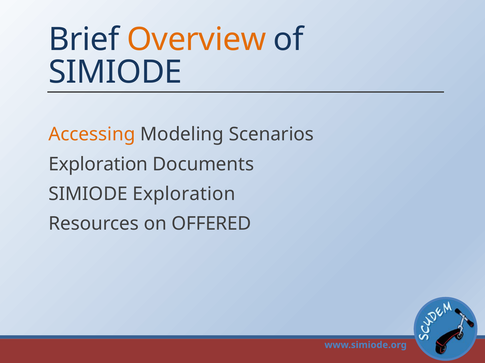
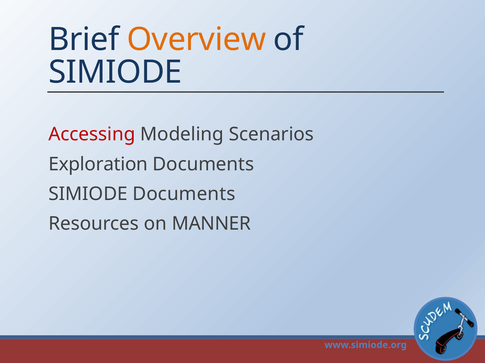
Accessing colour: orange -> red
SIMIODE Exploration: Exploration -> Documents
OFFERED: OFFERED -> MANNER
